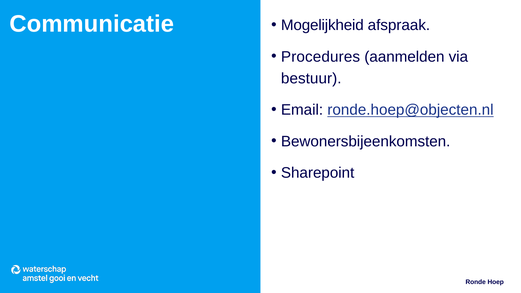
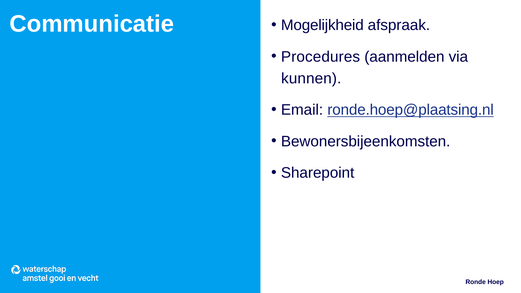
bestuur: bestuur -> kunnen
ronde.hoep@objecten.nl: ronde.hoep@objecten.nl -> ronde.hoep@plaatsing.nl
